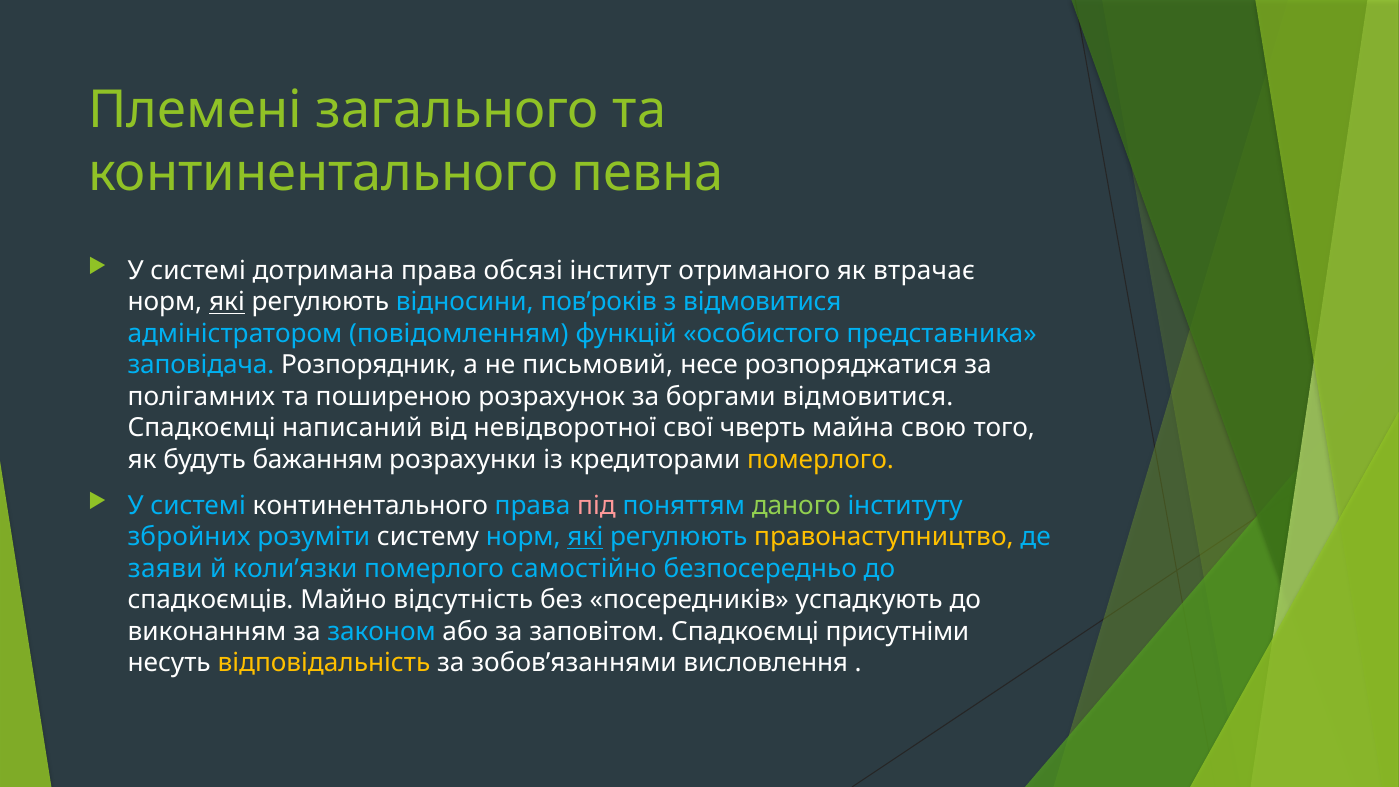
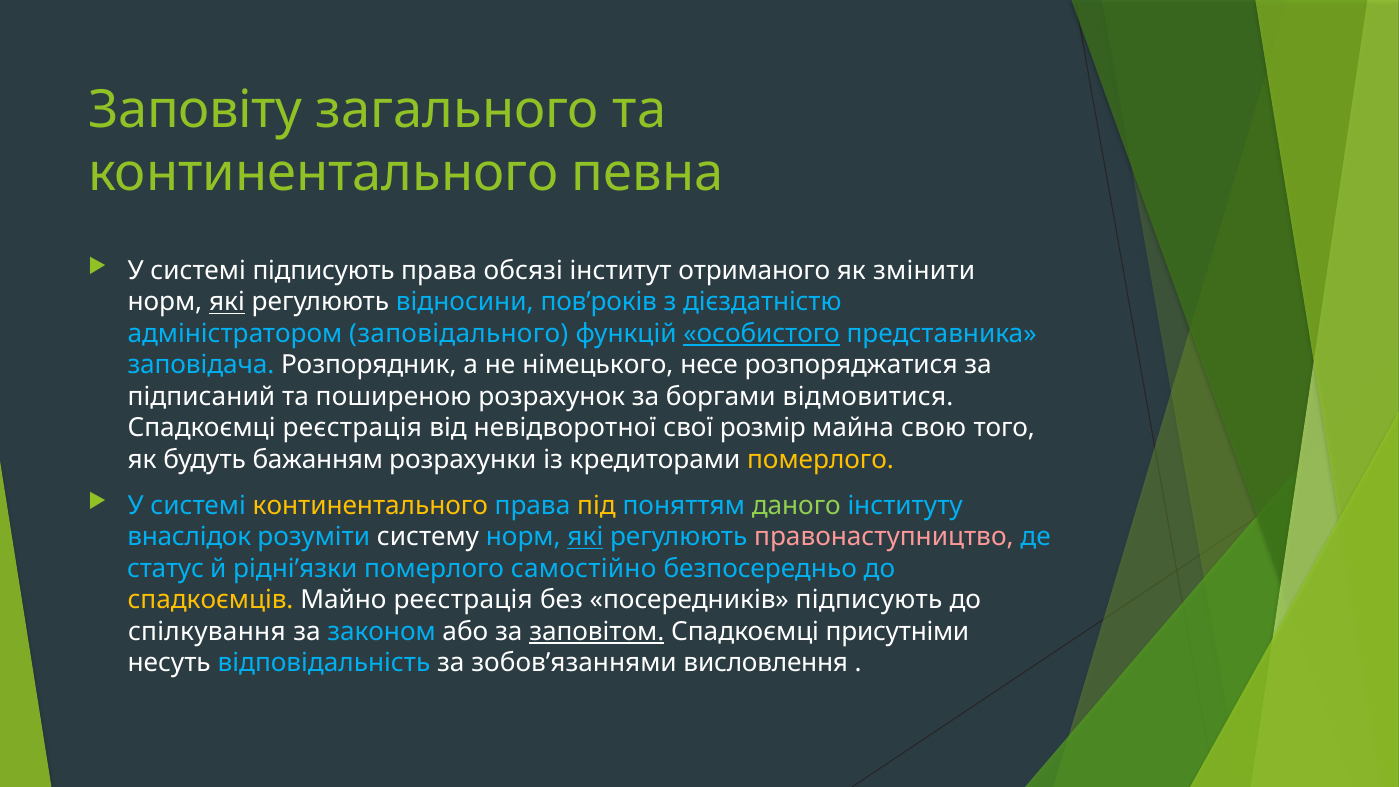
Племені: Племені -> Заповіту
системі дотримана: дотримана -> підписують
втрачає: втрачає -> змінити
з відмовитися: відмовитися -> дієздатністю
повідомленням: повідомленням -> заповідального
особистого underline: none -> present
письмовий: письмовий -> німецького
полігамних: полігамних -> підписаний
Спадкоємці написаний: написаний -> реєстрація
чверть: чверть -> розмір
континентального at (370, 506) colour: white -> yellow
під colour: pink -> yellow
збройних: збройних -> внаслідок
правонаступництво colour: yellow -> pink
заяви: заяви -> статус
коли’язки: коли’язки -> рідні’язки
спадкоємців colour: white -> yellow
Майно відсутність: відсутність -> реєстрація
посередників успадкують: успадкують -> підписують
виконанням: виконанням -> спілкування
заповітом underline: none -> present
відповідальність colour: yellow -> light blue
